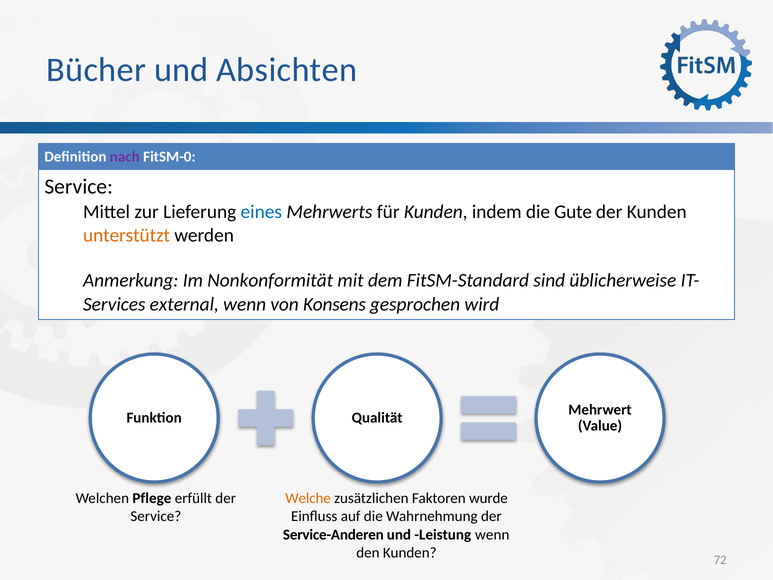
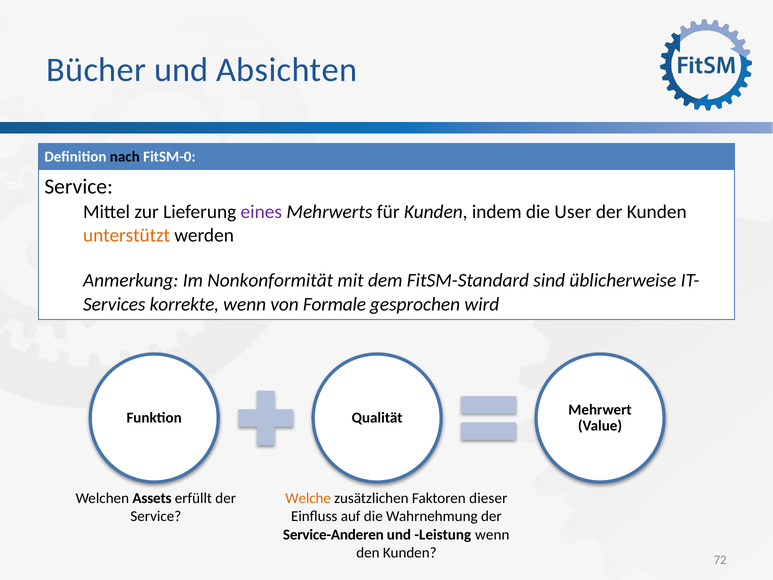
nach colour: purple -> black
eines colour: blue -> purple
Gute: Gute -> User
external: external -> korrekte
Konsens: Konsens -> Formale
Pflege: Pflege -> Assets
wurde: wurde -> dieser
